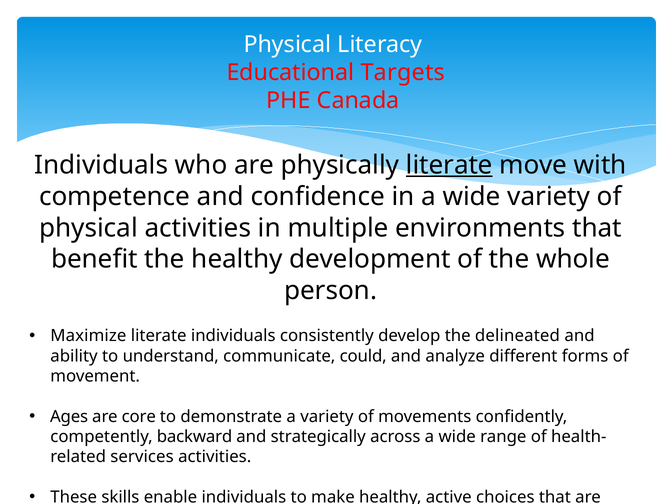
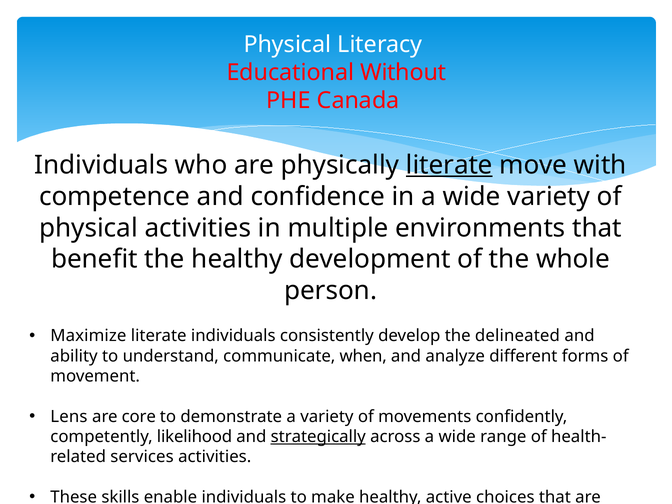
Targets: Targets -> Without
could: could -> when
Ages: Ages -> Lens
backward: backward -> likelihood
strategically underline: none -> present
